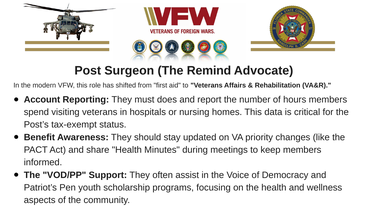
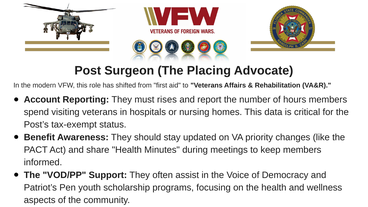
Remind: Remind -> Placing
does: does -> rises
